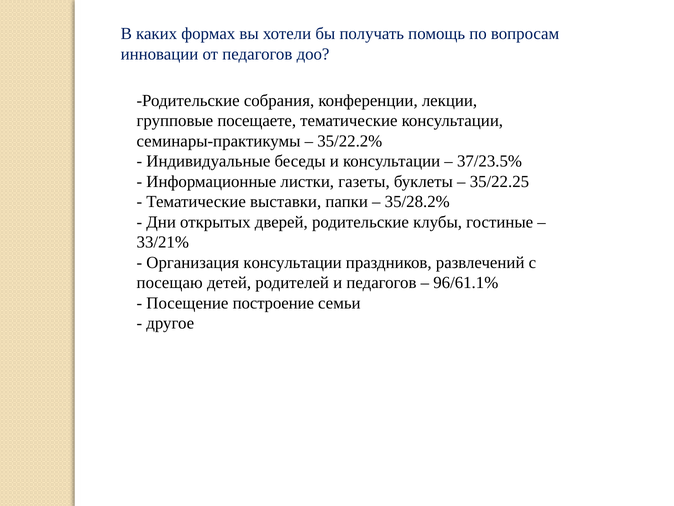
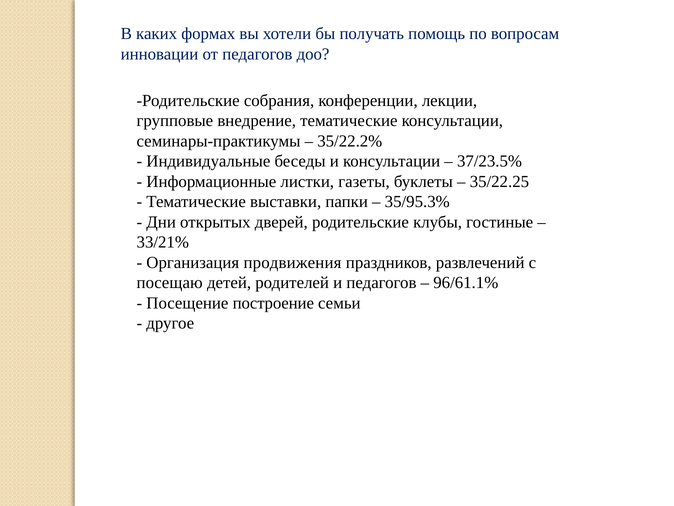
посещаете: посещаете -> внедрение
35/28.2%: 35/28.2% -> 35/95.3%
Организация консультации: консультации -> продвижения
